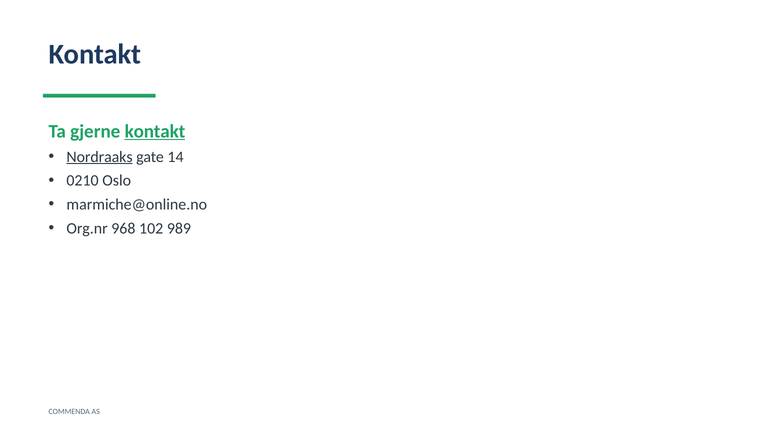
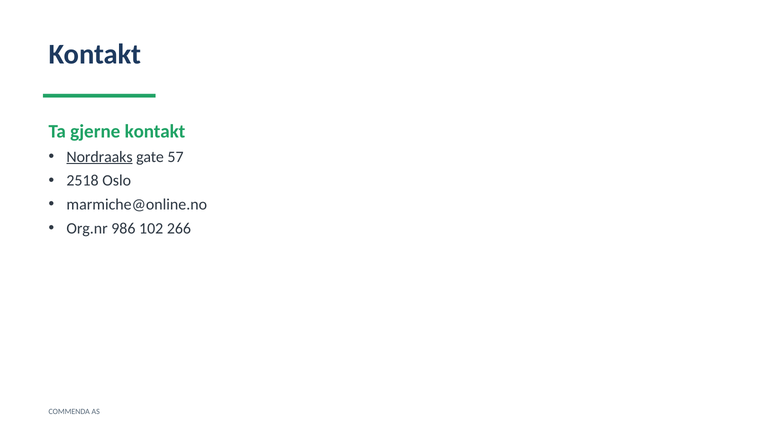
kontakt at (155, 131) underline: present -> none
14: 14 -> 57
0210: 0210 -> 2518
968: 968 -> 986
989: 989 -> 266
